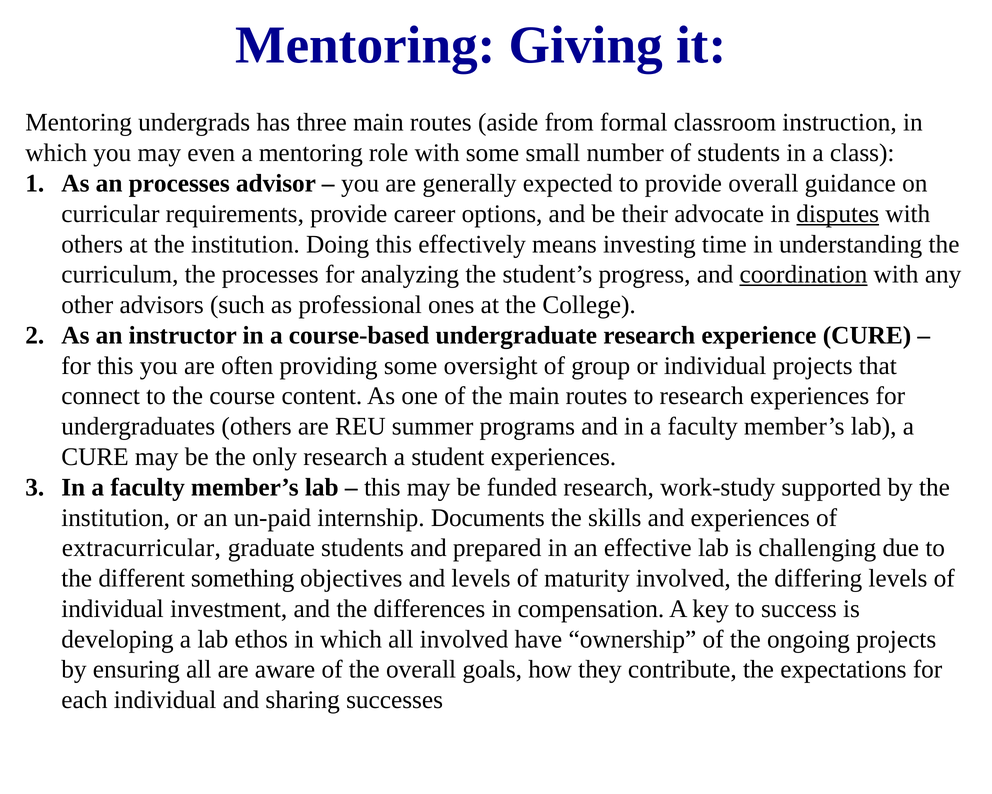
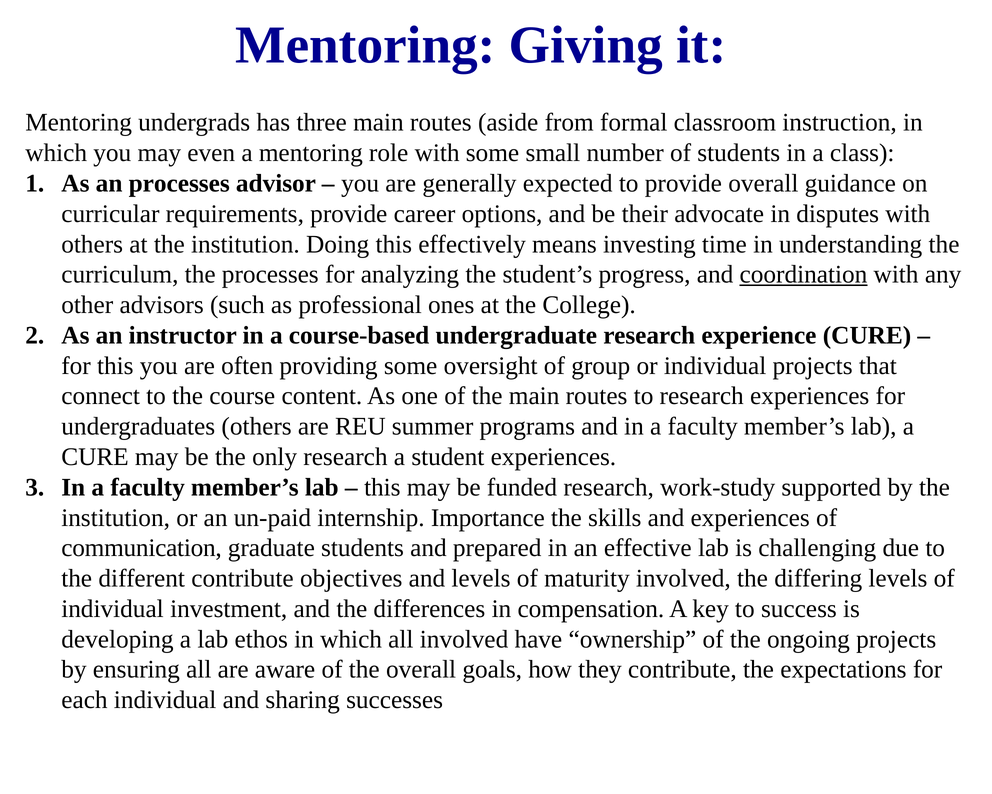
disputes underline: present -> none
Documents: Documents -> Importance
extracurricular: extracurricular -> communication
different something: something -> contribute
